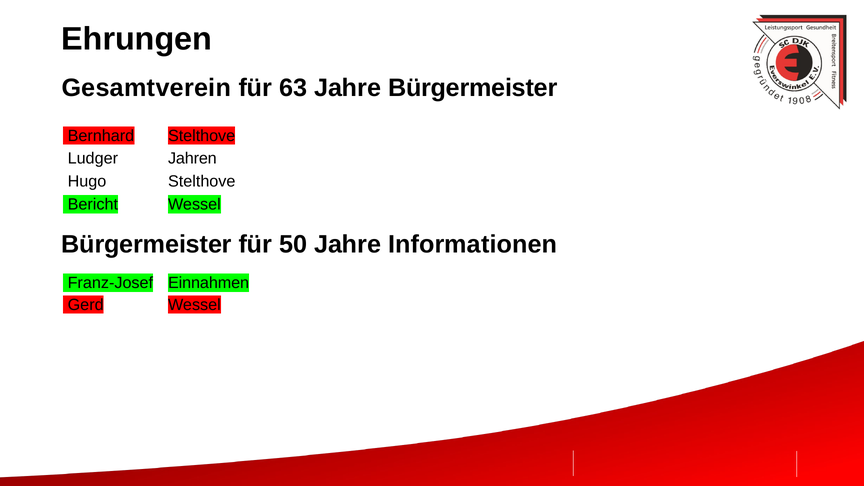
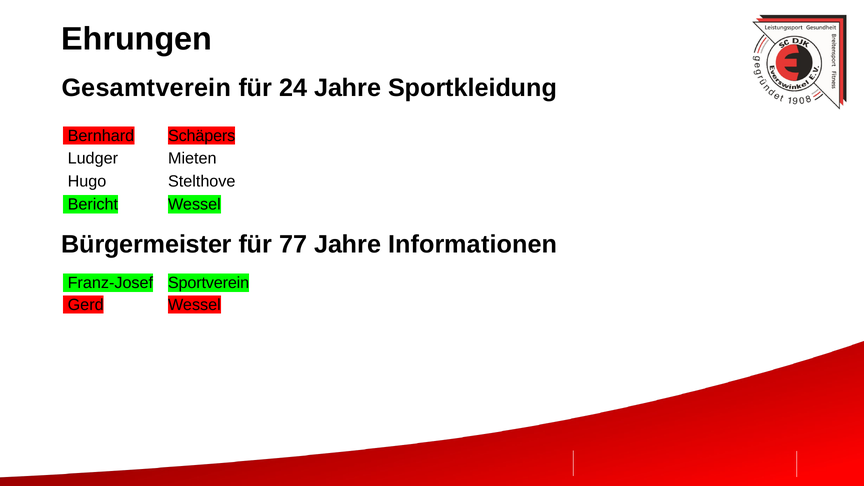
63: 63 -> 24
Jahre Bürgermeister: Bürgermeister -> Sportkleidung
Bernhard Stelthove: Stelthove -> Schäpers
Jahren: Jahren -> Mieten
50: 50 -> 77
Einnahmen: Einnahmen -> Sportverein
